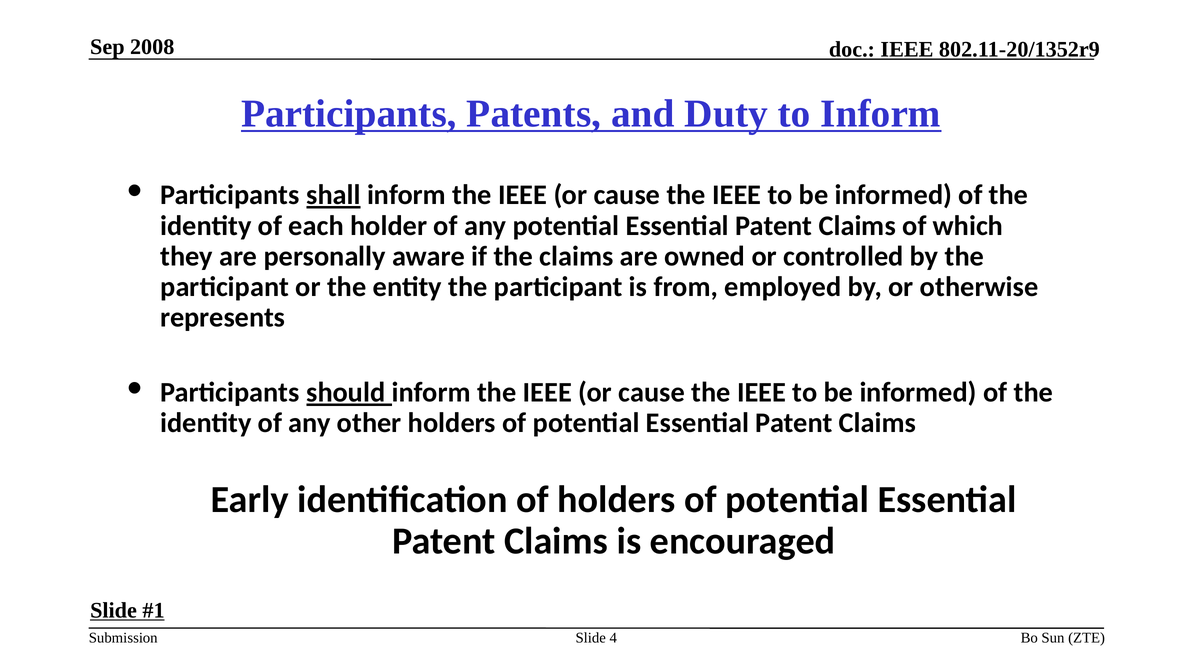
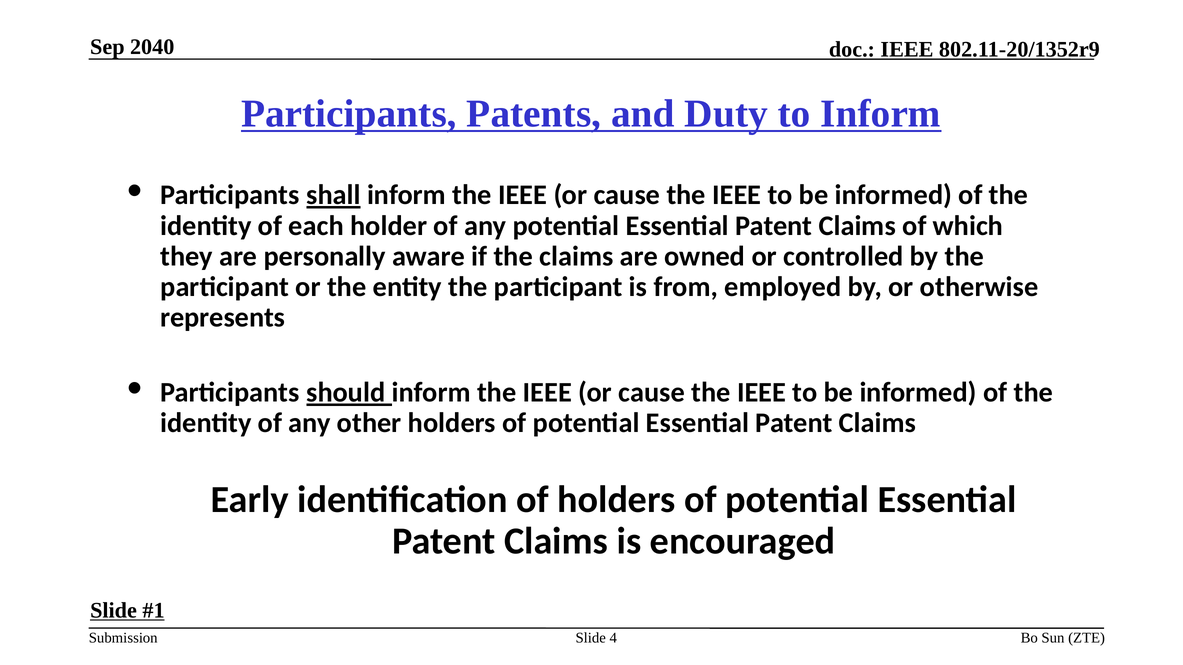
2008: 2008 -> 2040
